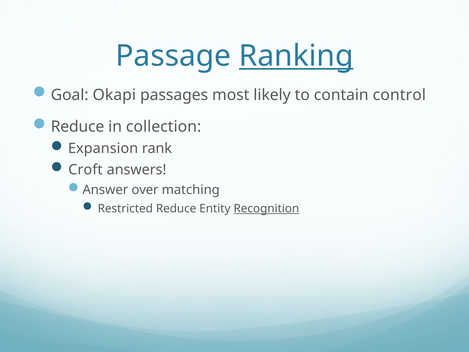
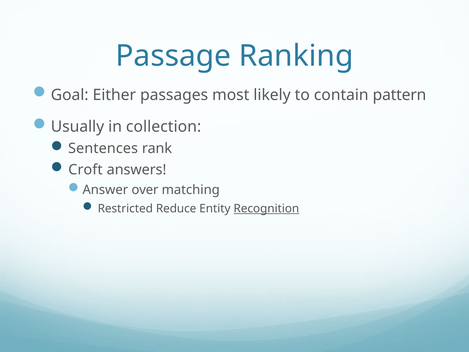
Ranking underline: present -> none
Okapi: Okapi -> Either
control: control -> pattern
Reduce at (78, 127): Reduce -> Usually
Expansion: Expansion -> Sentences
